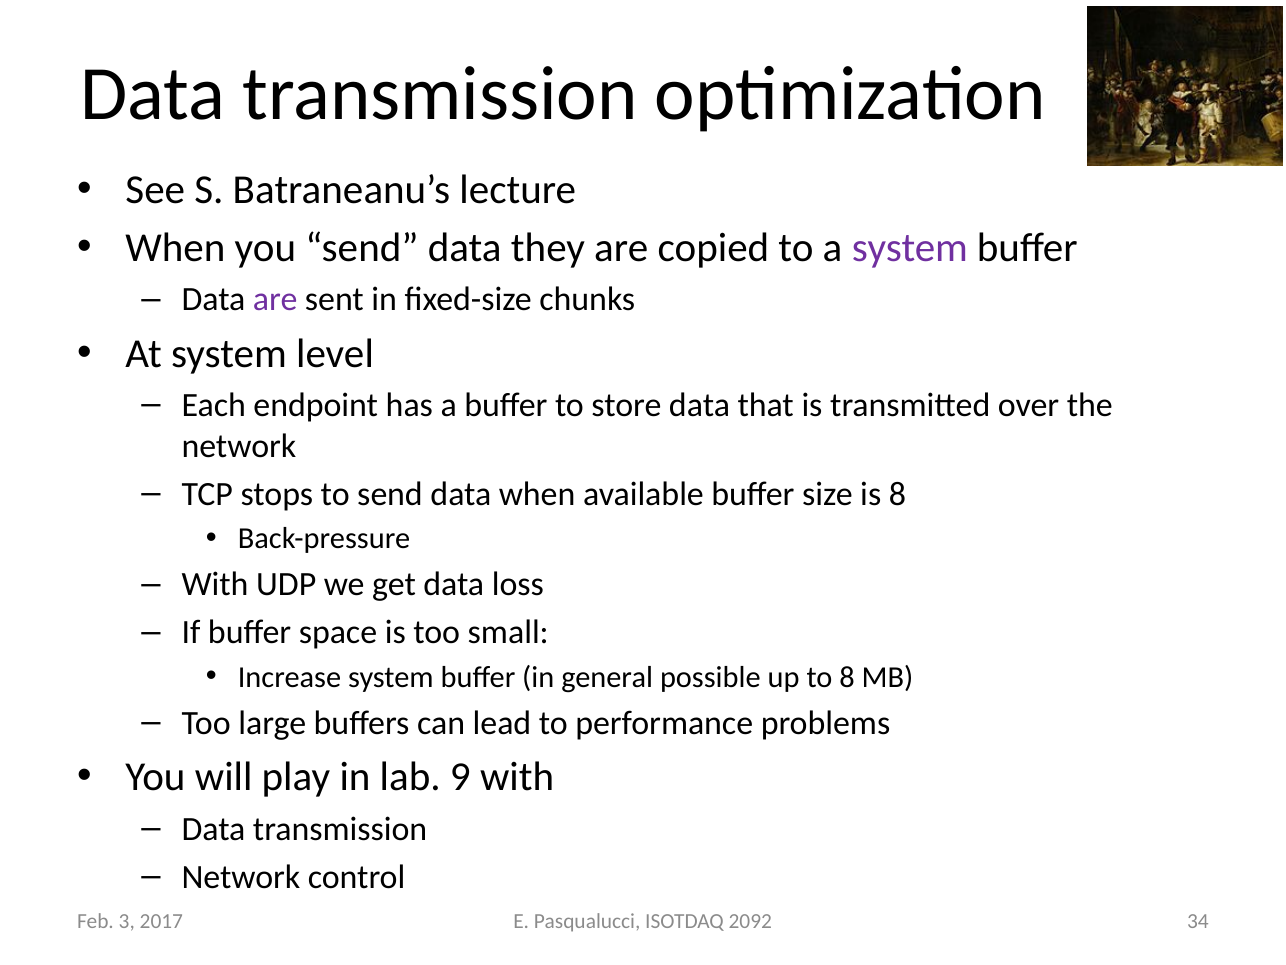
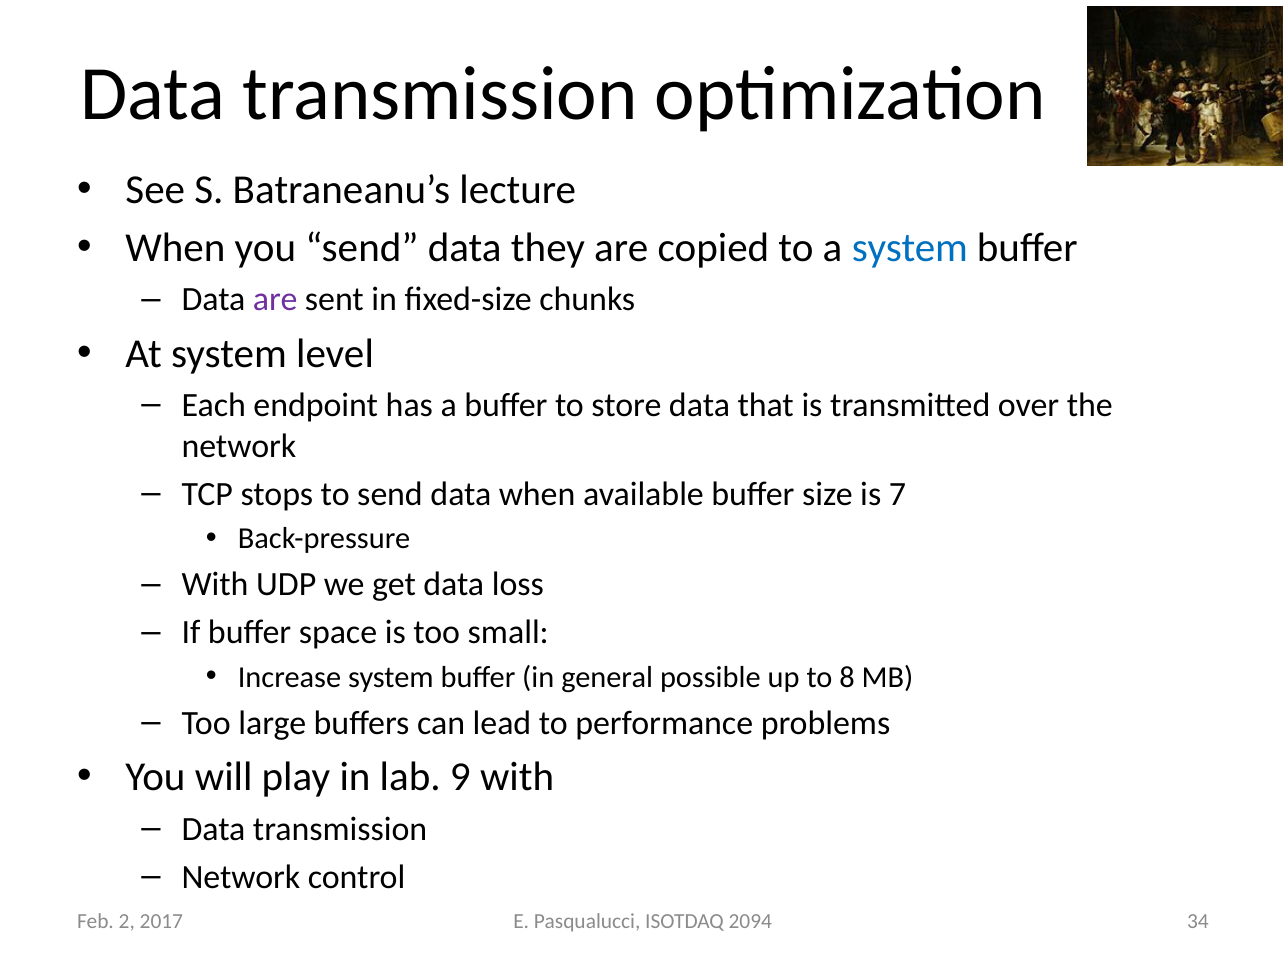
system at (910, 248) colour: purple -> blue
is 8: 8 -> 7
3: 3 -> 2
2092: 2092 -> 2094
